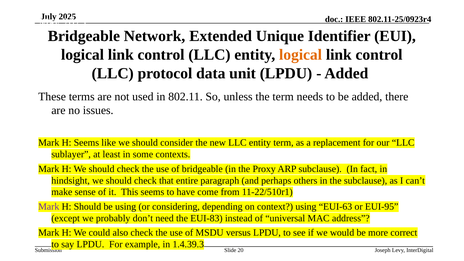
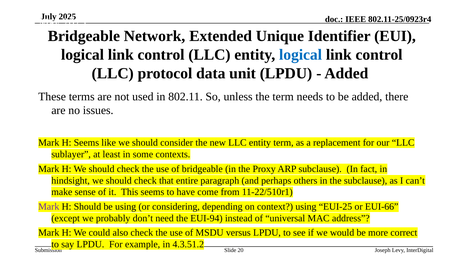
logical at (301, 55) colour: orange -> blue
EUI-63: EUI-63 -> EUI-25
EUI-95: EUI-95 -> EUI-66
EUI-83: EUI-83 -> EUI-94
1.4.39.3: 1.4.39.3 -> 4.3.51.2
